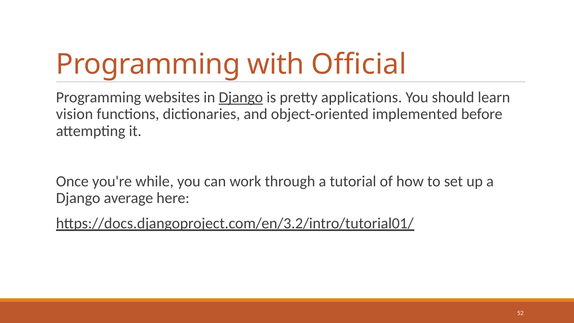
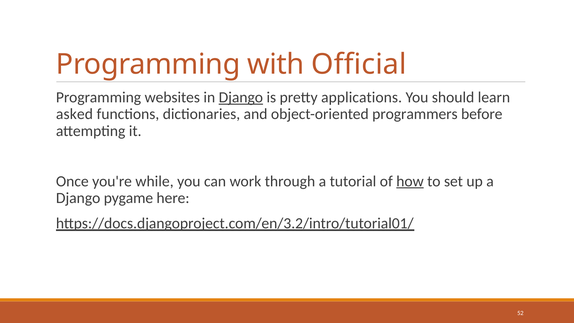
vision: vision -> asked
implemented: implemented -> programmers
how underline: none -> present
average: average -> pygame
